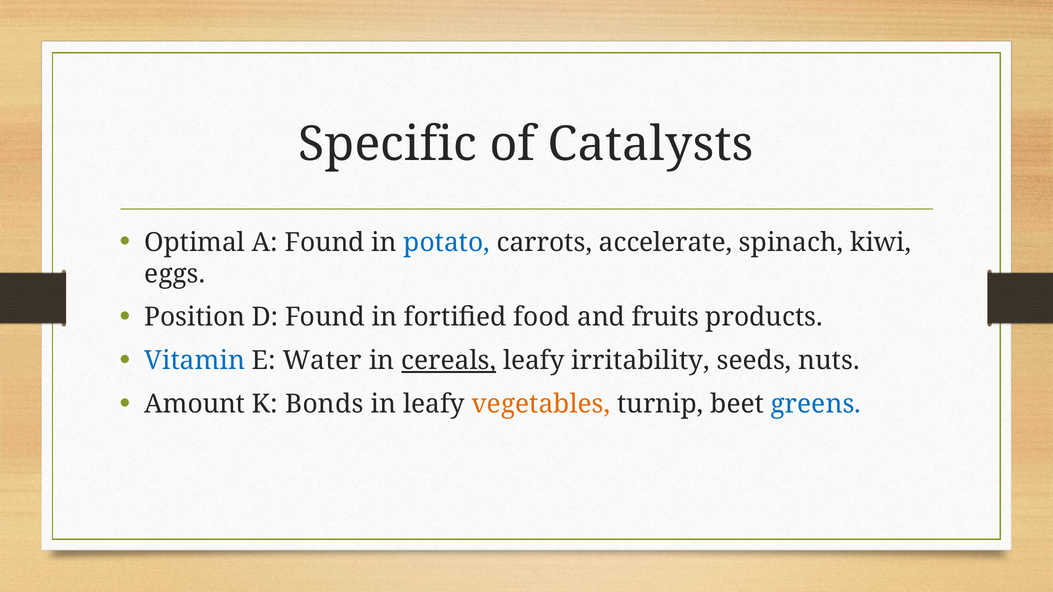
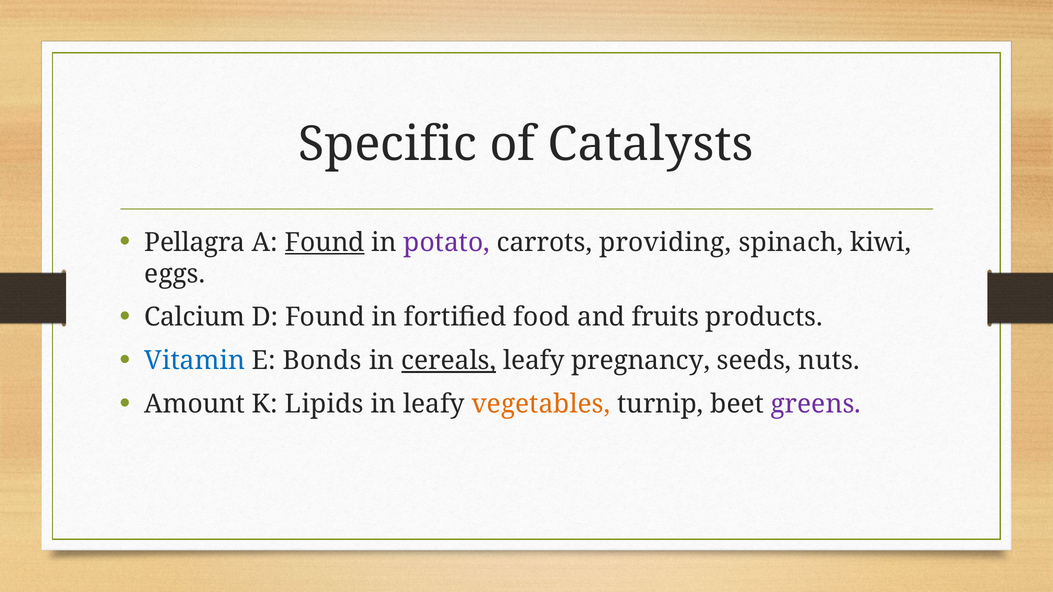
Optimal: Optimal -> Pellagra
Found at (325, 242) underline: none -> present
potato colour: blue -> purple
accelerate: accelerate -> providing
Position: Position -> Calcium
Water: Water -> Bonds
irritability: irritability -> pregnancy
Bonds: Bonds -> Lipids
greens colour: blue -> purple
